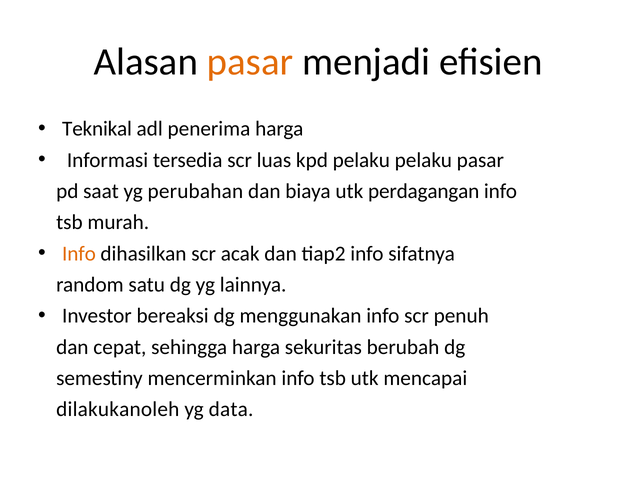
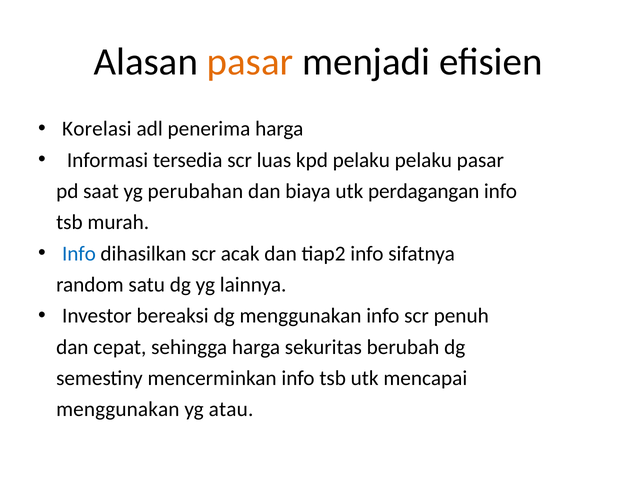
Teknikal: Teknikal -> Korelasi
Info at (79, 253) colour: orange -> blue
dilakukanoleh at (118, 409): dilakukanoleh -> menggunakan
data: data -> atau
